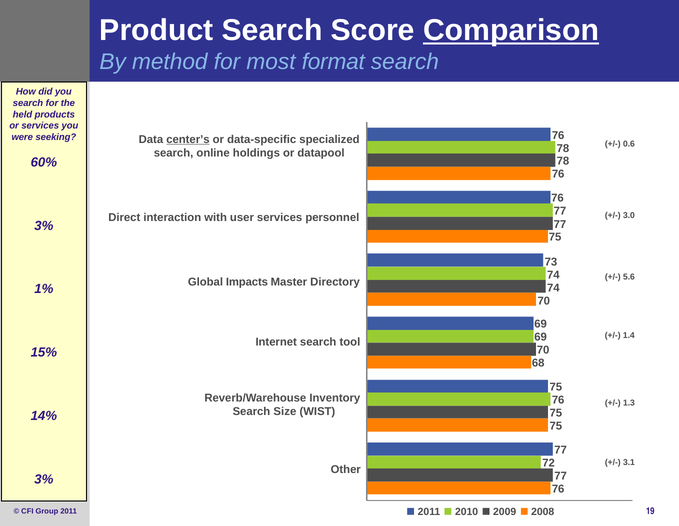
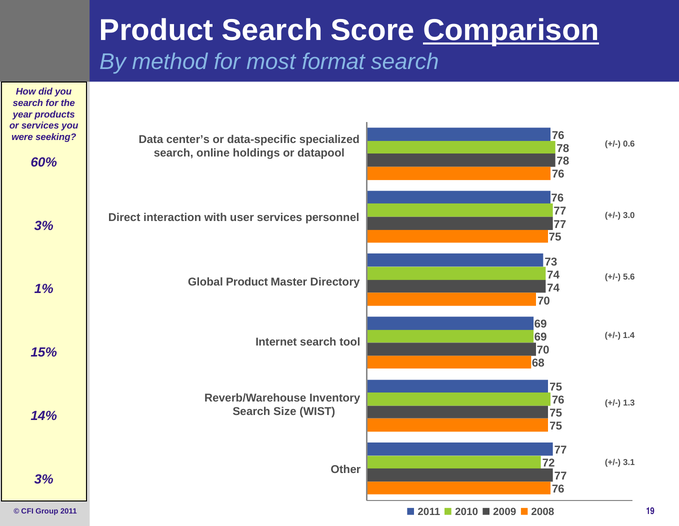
held: held -> year
center’s underline: present -> none
Global Impacts: Impacts -> Product
